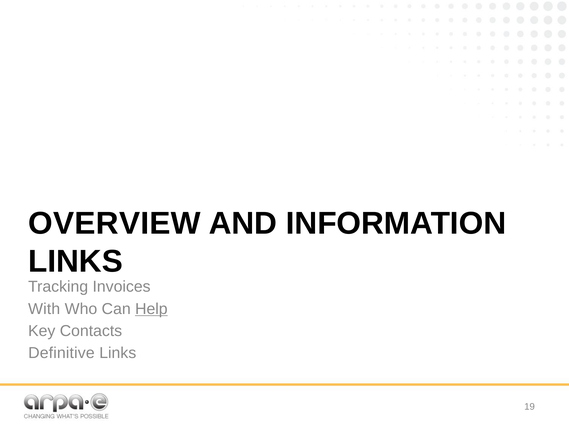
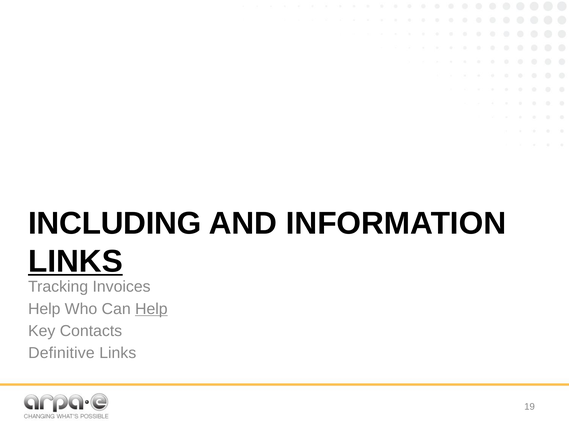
OVERVIEW: OVERVIEW -> INCLUDING
LINKS at (75, 262) underline: none -> present
With at (44, 309): With -> Help
